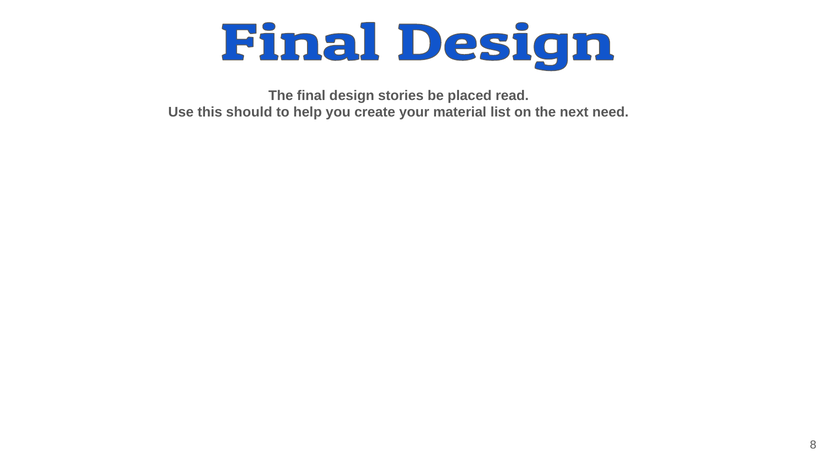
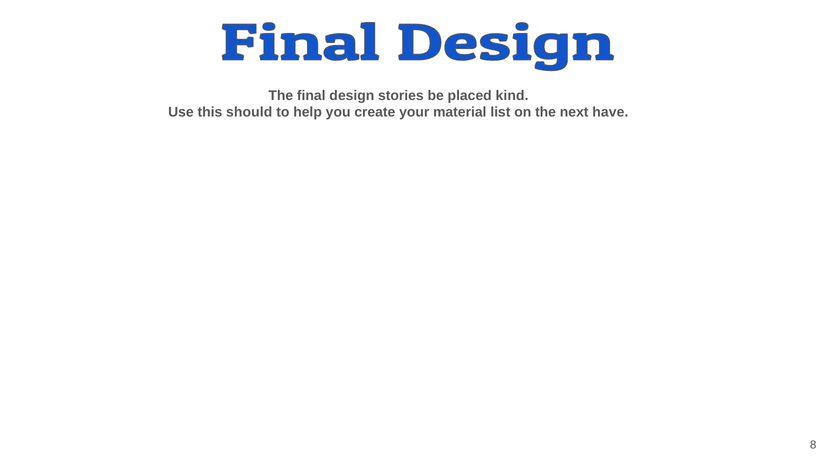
read: read -> kind
need: need -> have
